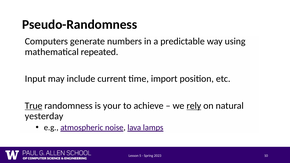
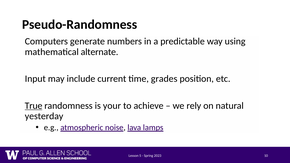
repeated: repeated -> alternate
import: import -> grades
rely underline: present -> none
